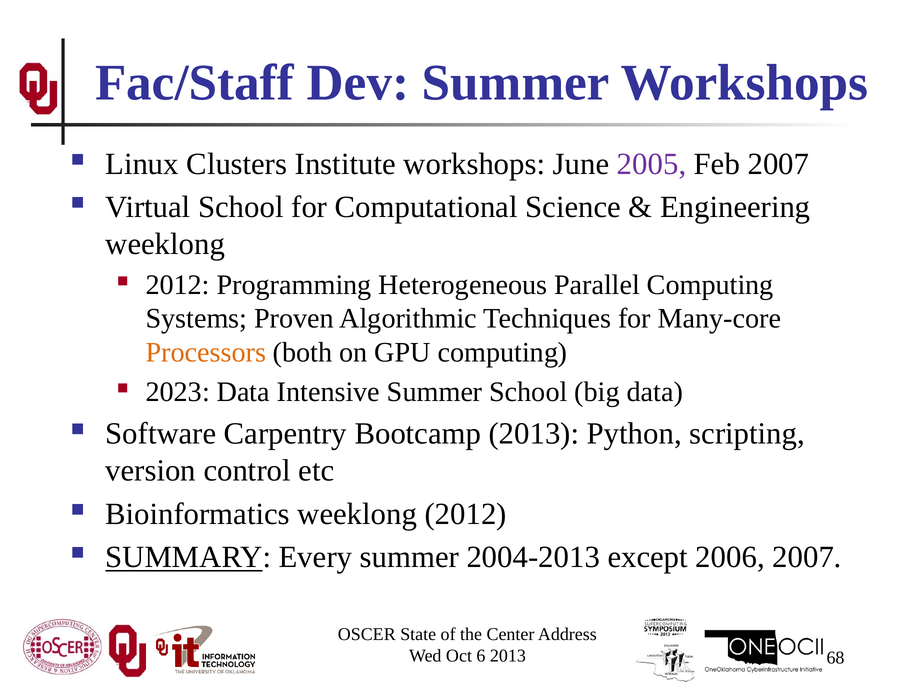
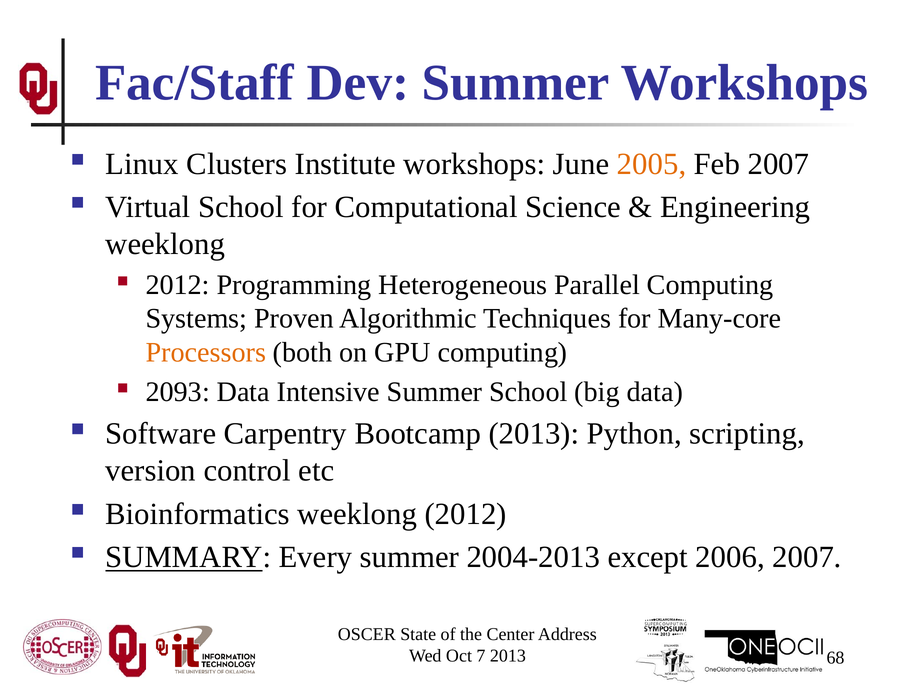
2005 colour: purple -> orange
2023: 2023 -> 2093
6: 6 -> 7
